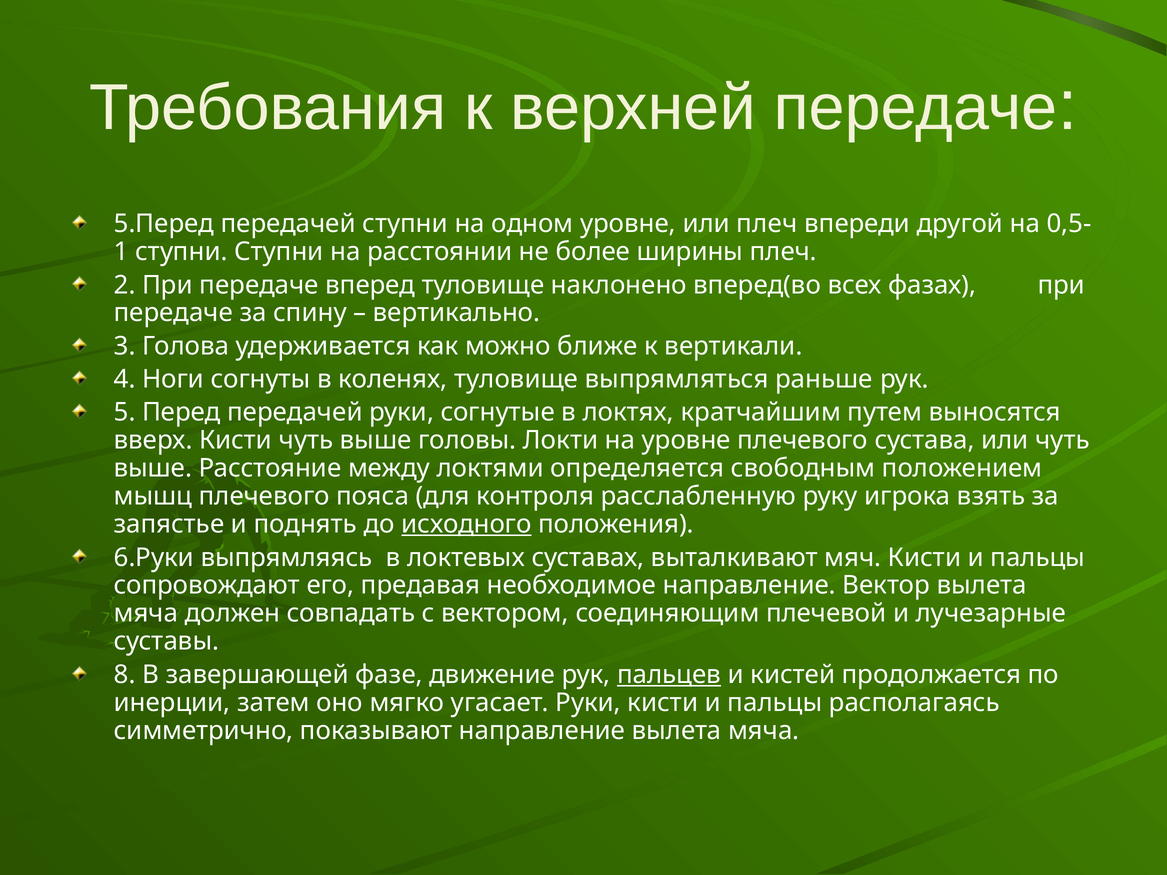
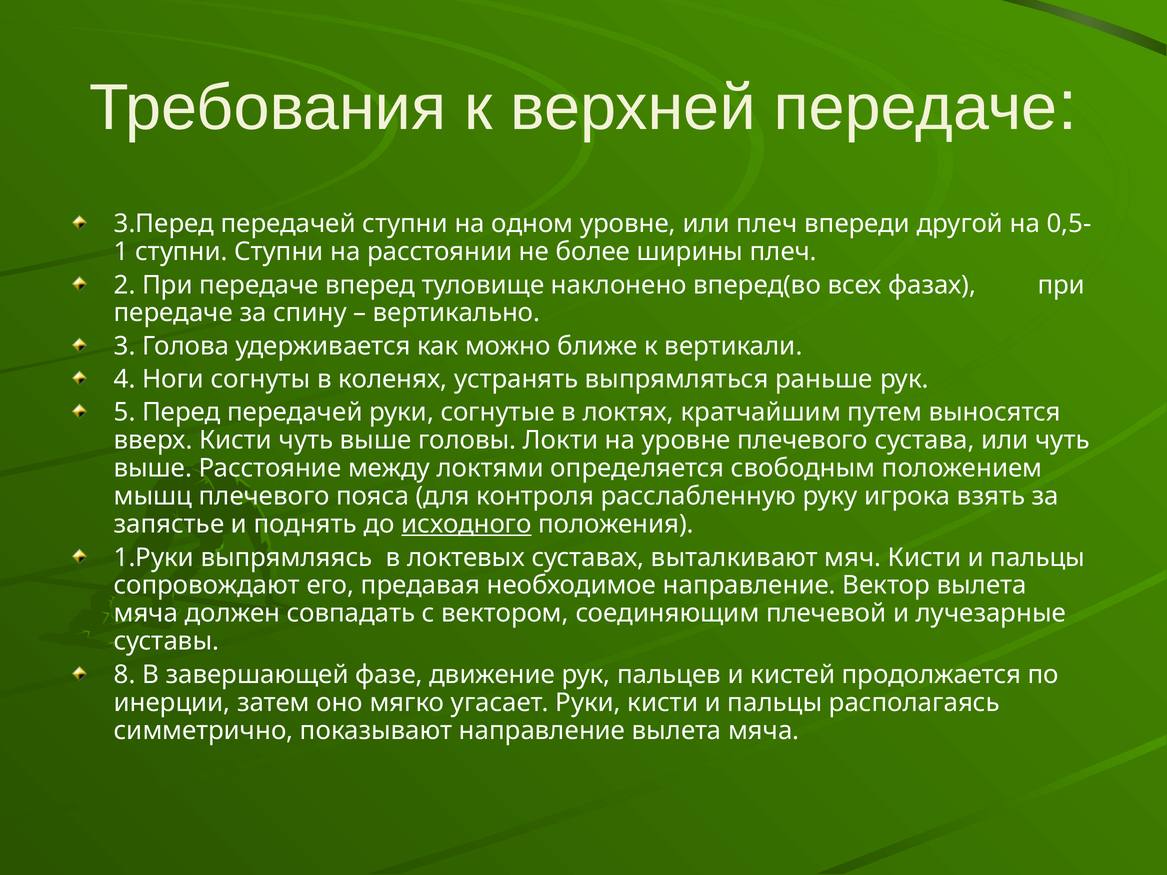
5.Перед: 5.Перед -> 3.Перед
коленях туловище: туловище -> устранять
6.Руки: 6.Руки -> 1.Руки
пальцев underline: present -> none
